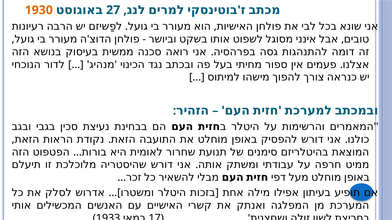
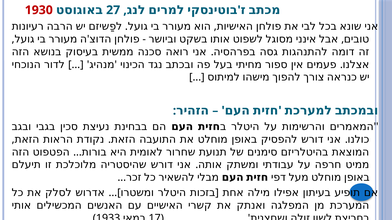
1930 colour: orange -> red
